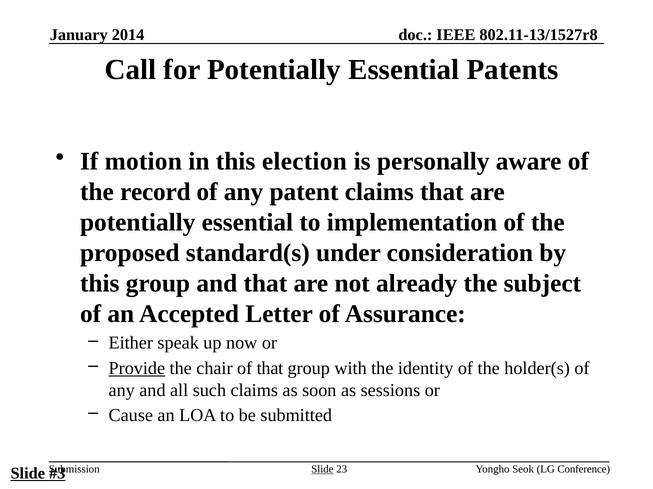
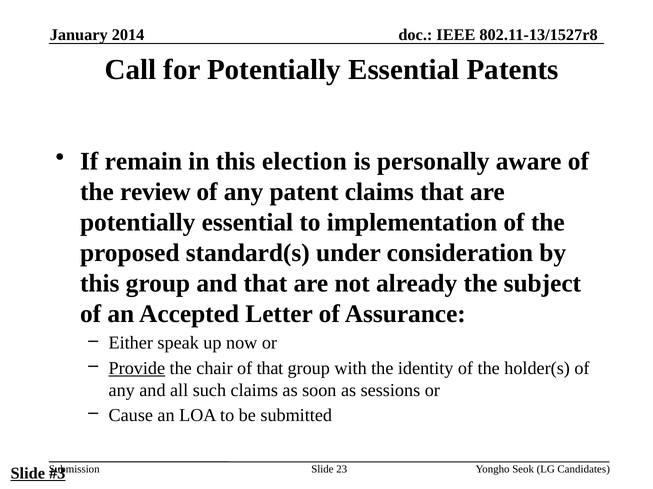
motion: motion -> remain
record: record -> review
Slide at (322, 470) underline: present -> none
Conference: Conference -> Candidates
